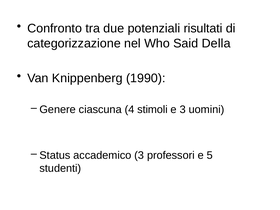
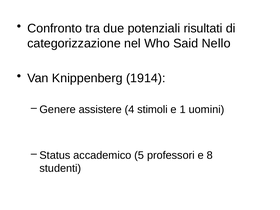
Della: Della -> Nello
1990: 1990 -> 1914
ciascuna: ciascuna -> assistere
e 3: 3 -> 1
accademico 3: 3 -> 5
5: 5 -> 8
